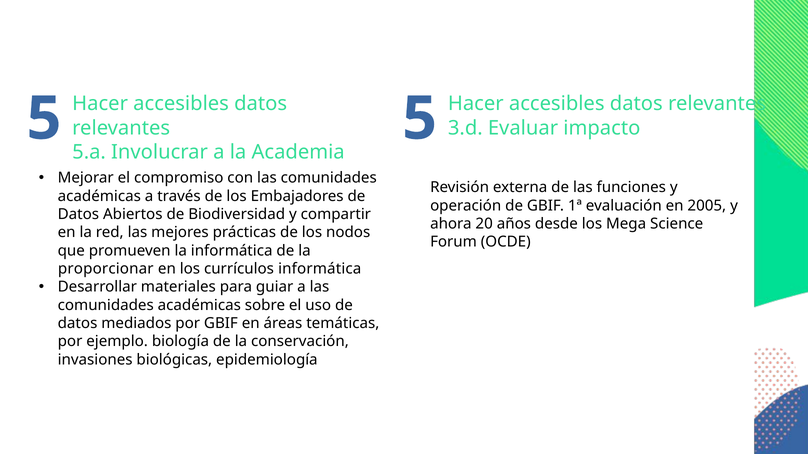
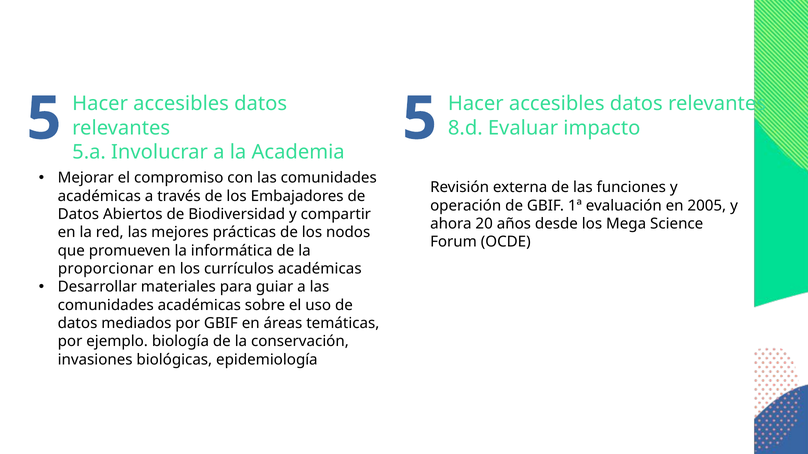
3.d: 3.d -> 8.d
currículos informática: informática -> académicas
